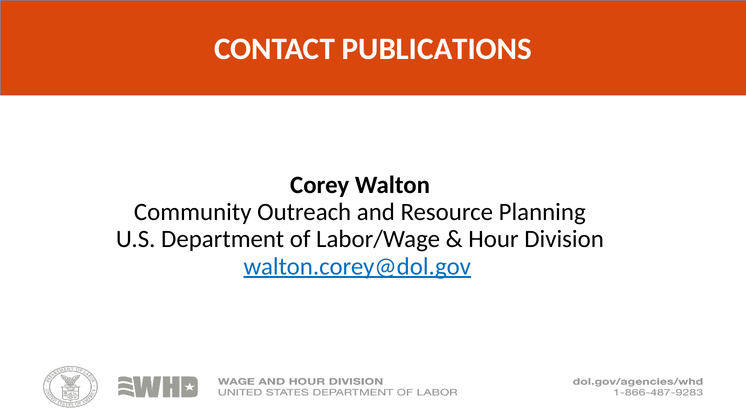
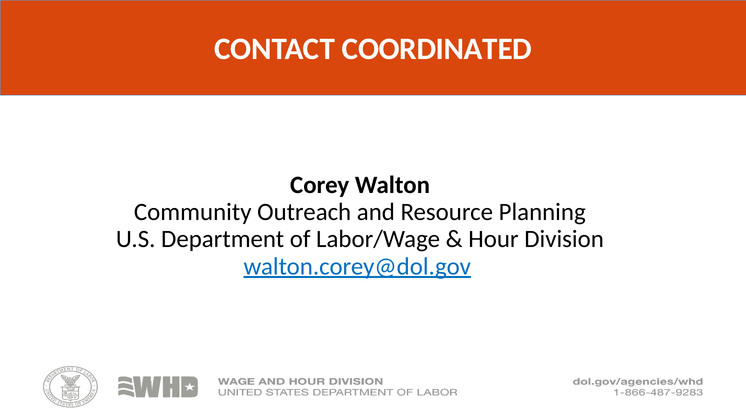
PUBLICATIONS: PUBLICATIONS -> COORDINATED
